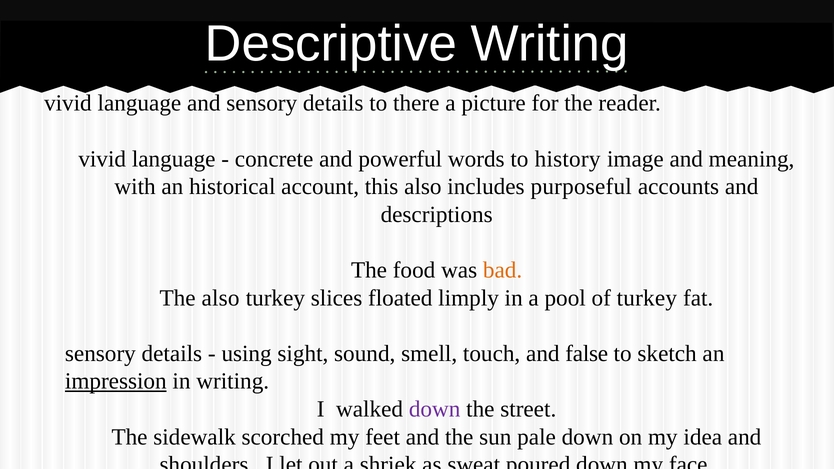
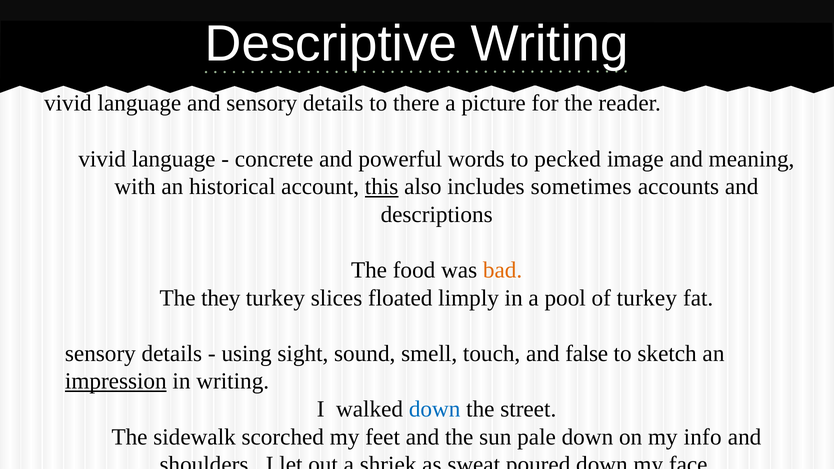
history: history -> pecked
this underline: none -> present
purposeful: purposeful -> sometimes
The also: also -> they
down at (435, 409) colour: purple -> blue
idea: idea -> info
